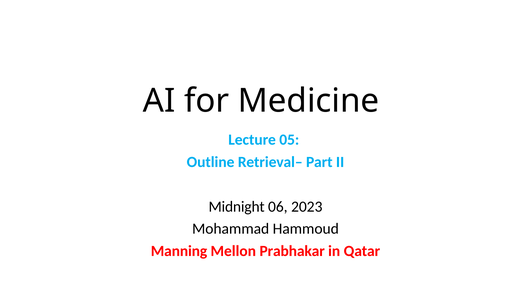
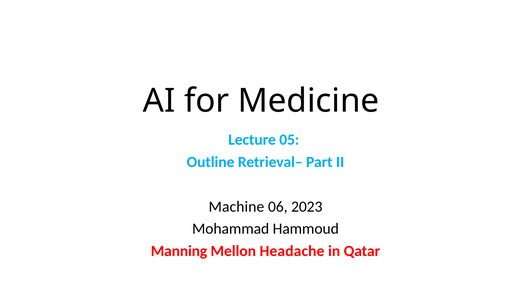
Midnight: Midnight -> Machine
Prabhakar: Prabhakar -> Headache
